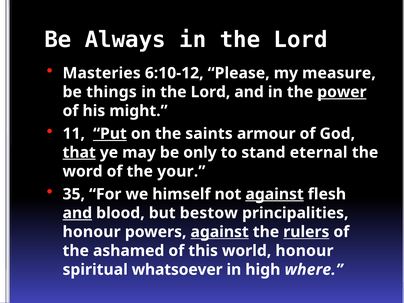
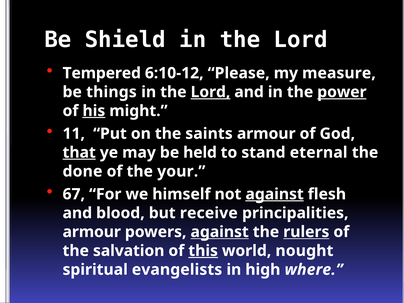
Always: Always -> Shield
Masteries: Masteries -> Tempered
Lord at (210, 92) underline: none -> present
his underline: none -> present
Put underline: present -> none
only: only -> held
word: word -> done
35: 35 -> 67
and at (77, 213) underline: present -> none
bestow: bestow -> receive
honour at (92, 232): honour -> armour
ashamed: ashamed -> salvation
this underline: none -> present
world honour: honour -> nought
whatsoever: whatsoever -> evangelists
